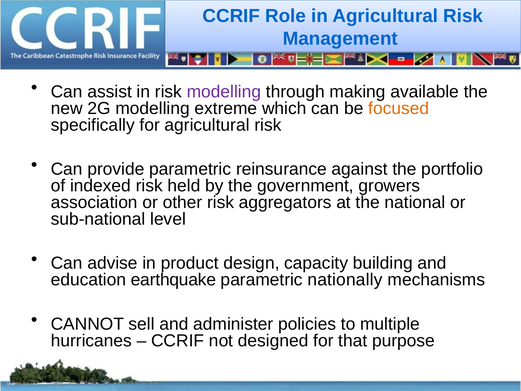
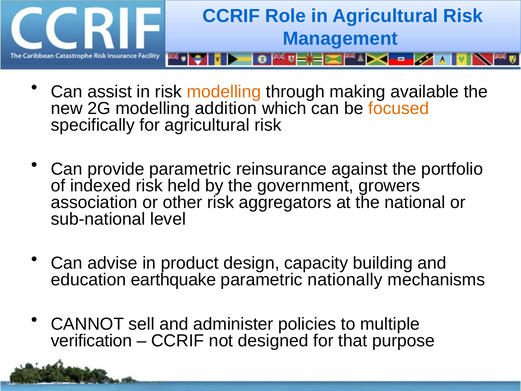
modelling at (224, 92) colour: purple -> orange
extreme: extreme -> addition
hurricanes: hurricanes -> verification
